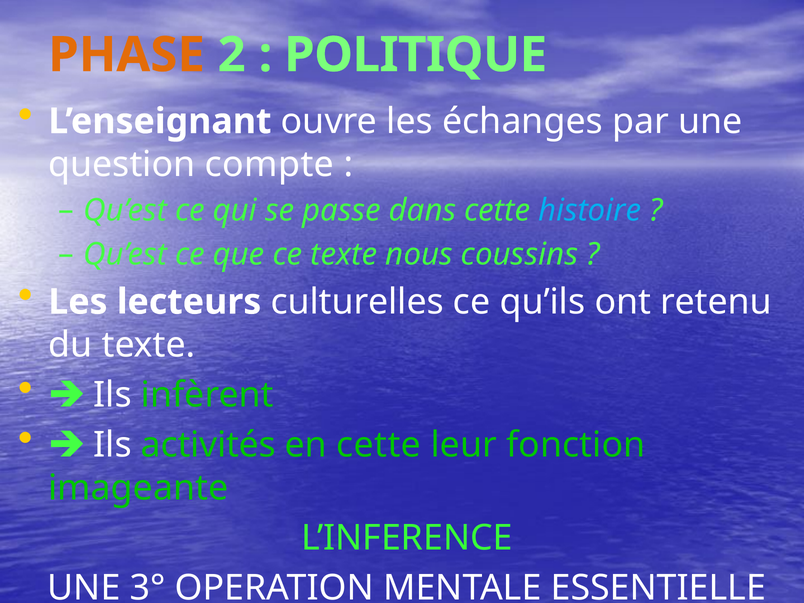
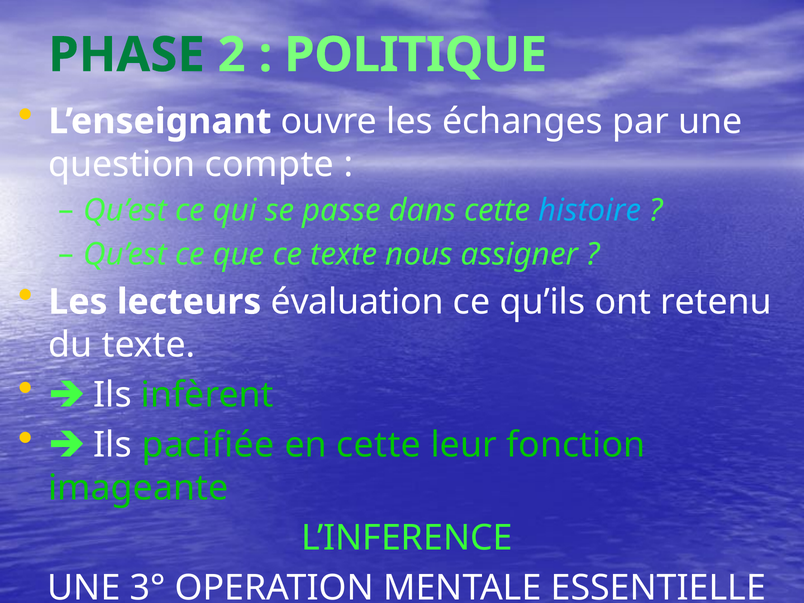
PHASE colour: orange -> green
coussins: coussins -> assigner
culturelles: culturelles -> évaluation
activités: activités -> pacifiée
